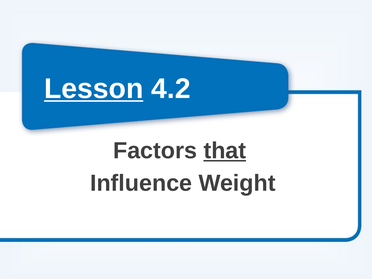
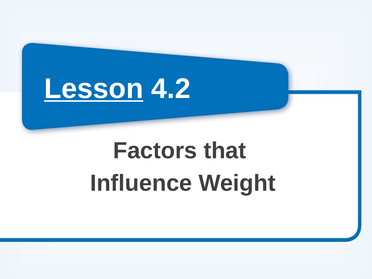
that underline: present -> none
